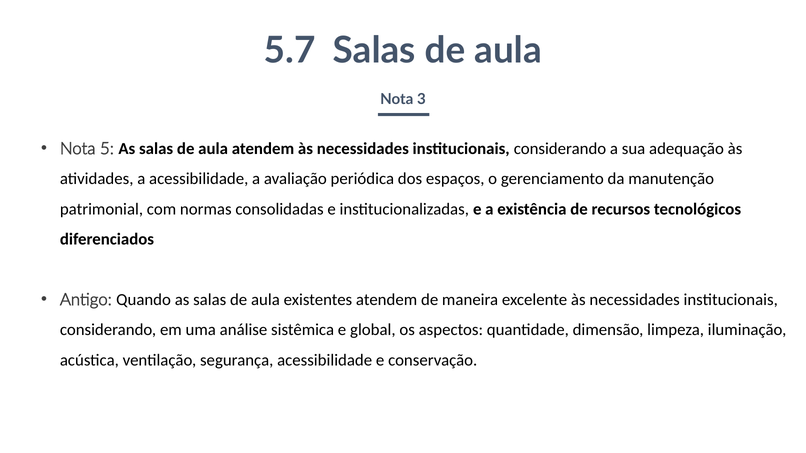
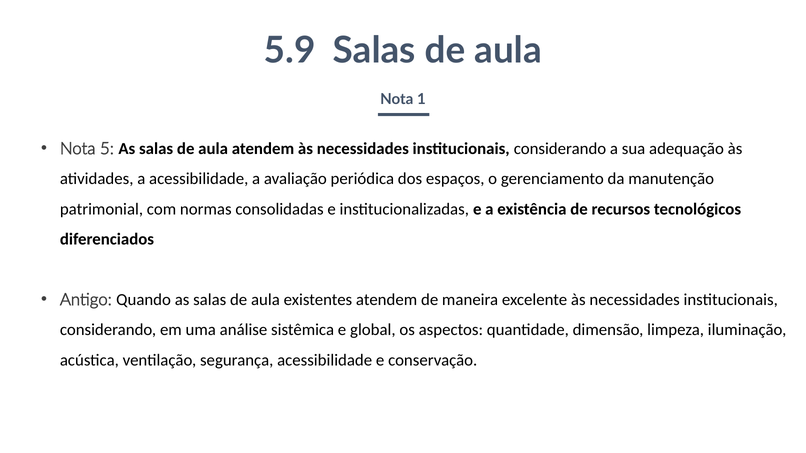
5.7: 5.7 -> 5.9
3: 3 -> 1
